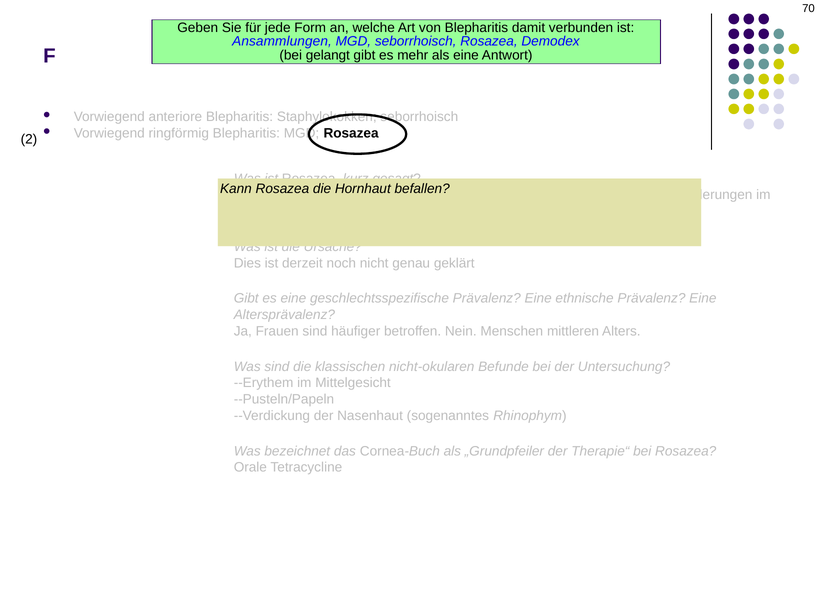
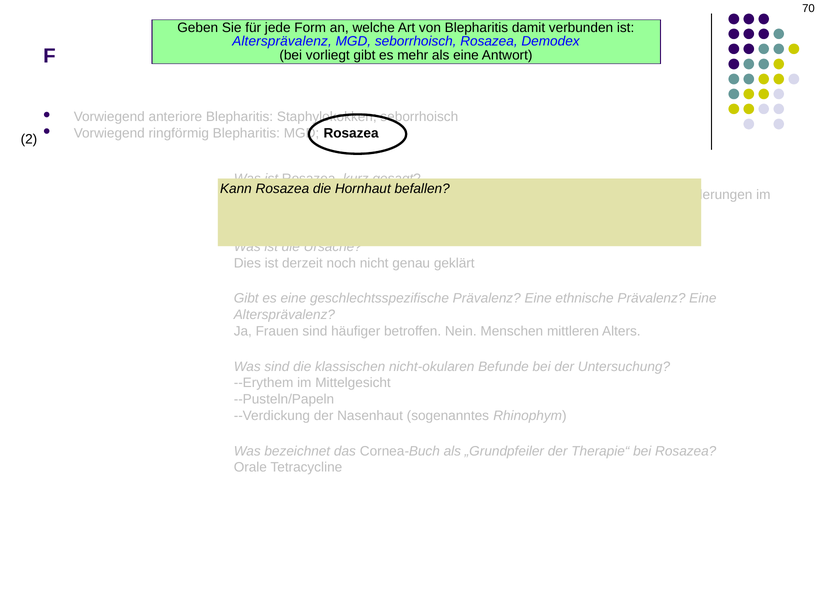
Ansammlungen at (282, 41): Ansammlungen -> Altersprävalenz
gelangt: gelangt -> vorliegt
